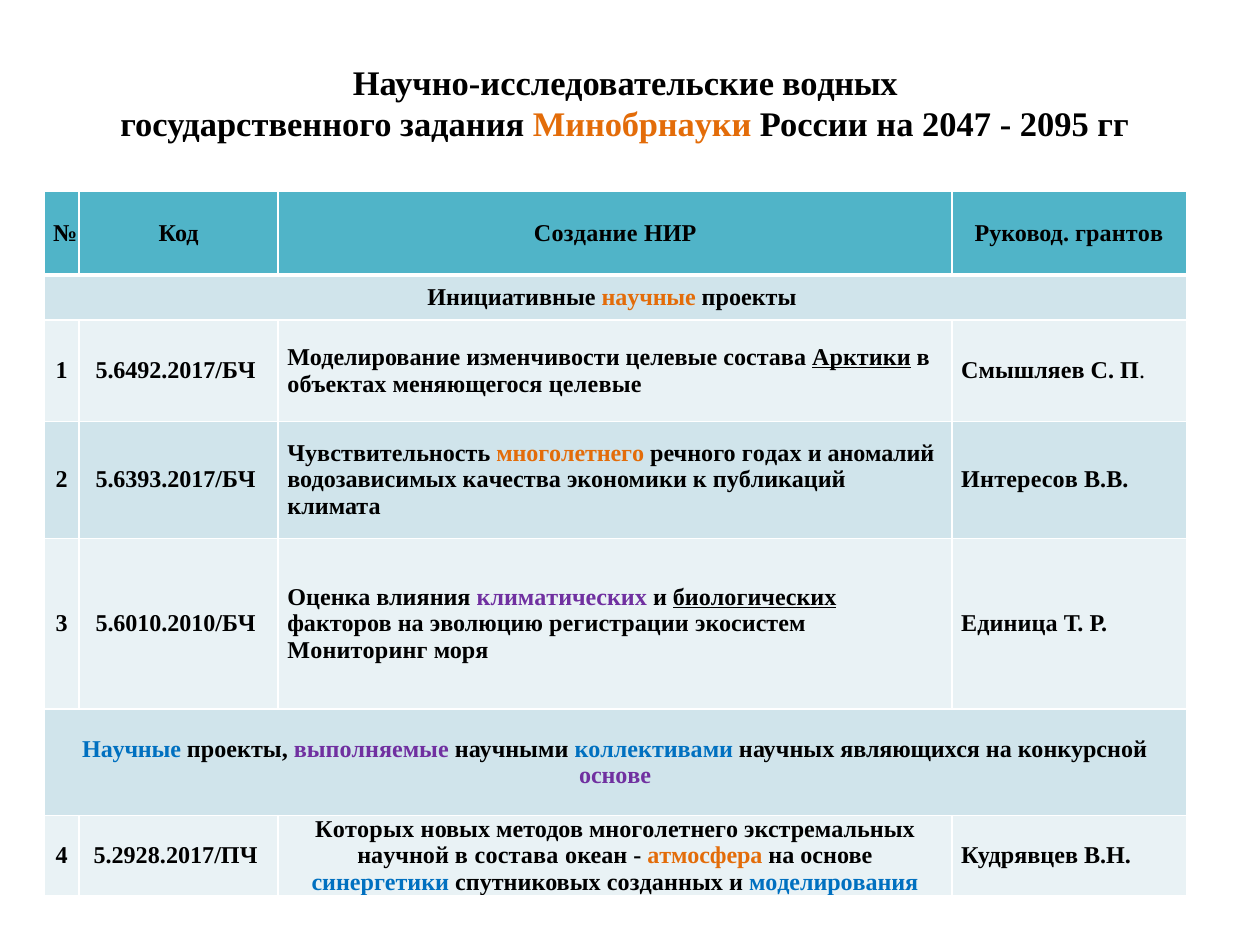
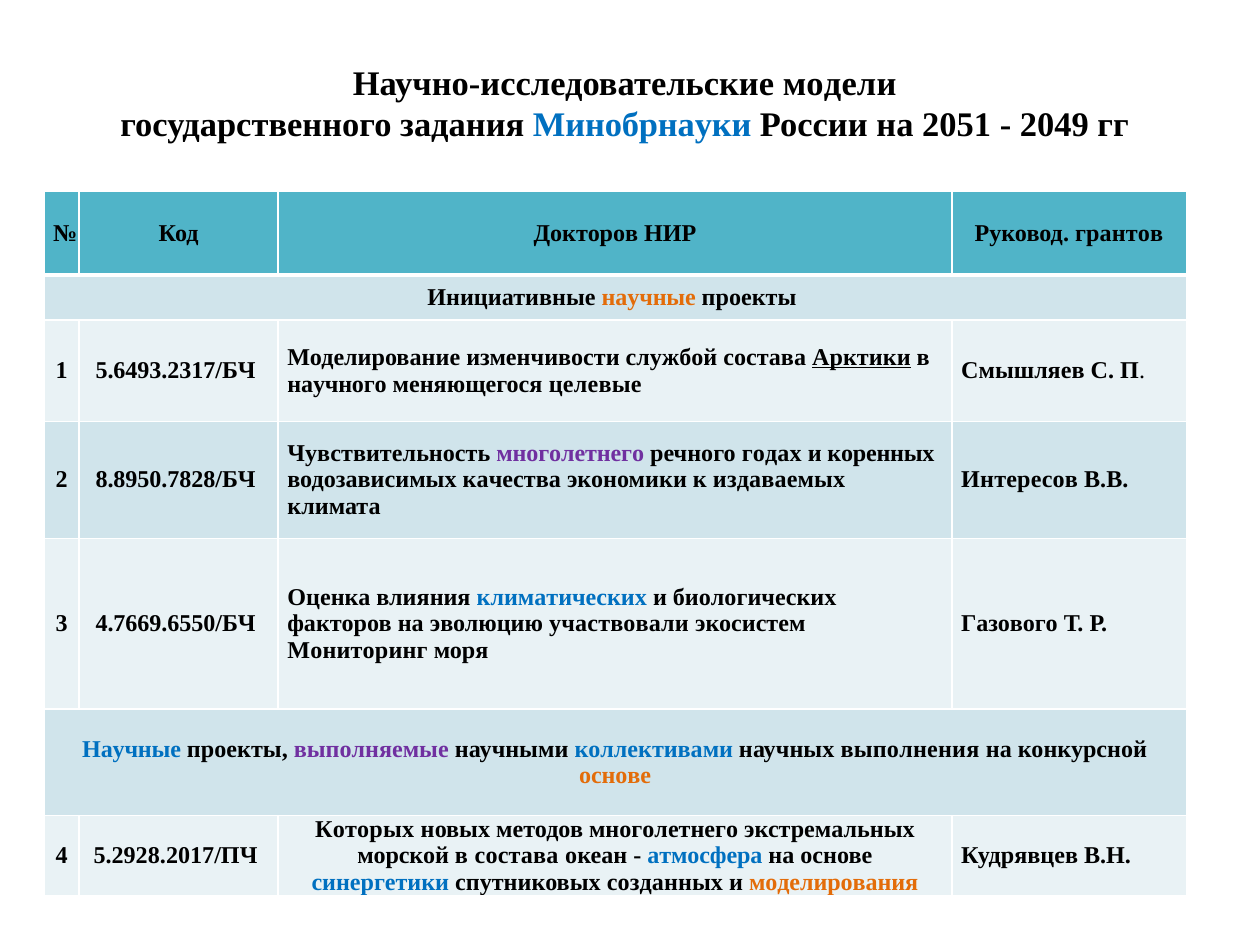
водных: водных -> модели
Минобрнауки colour: orange -> blue
2047: 2047 -> 2051
2095: 2095 -> 2049
Создание: Создание -> Докторов
изменчивости целевые: целевые -> службой
5.6492.2017/БЧ: 5.6492.2017/БЧ -> 5.6493.2317/БЧ
объектах: объектах -> научного
многолетнего at (570, 453) colour: orange -> purple
аномалий: аномалий -> коренных
5.6393.2017/БЧ: 5.6393.2017/БЧ -> 8.8950.7828/БЧ
публикаций: публикаций -> издаваемых
климатических colour: purple -> blue
биологических underline: present -> none
5.6010.2010/БЧ: 5.6010.2010/БЧ -> 4.7669.6550/БЧ
регистрации: регистрации -> участвовали
Единица: Единица -> Газового
являющихся: являющихся -> выполнения
основе at (615, 776) colour: purple -> orange
научной: научной -> морской
атмосфера colour: orange -> blue
моделирования colour: blue -> orange
